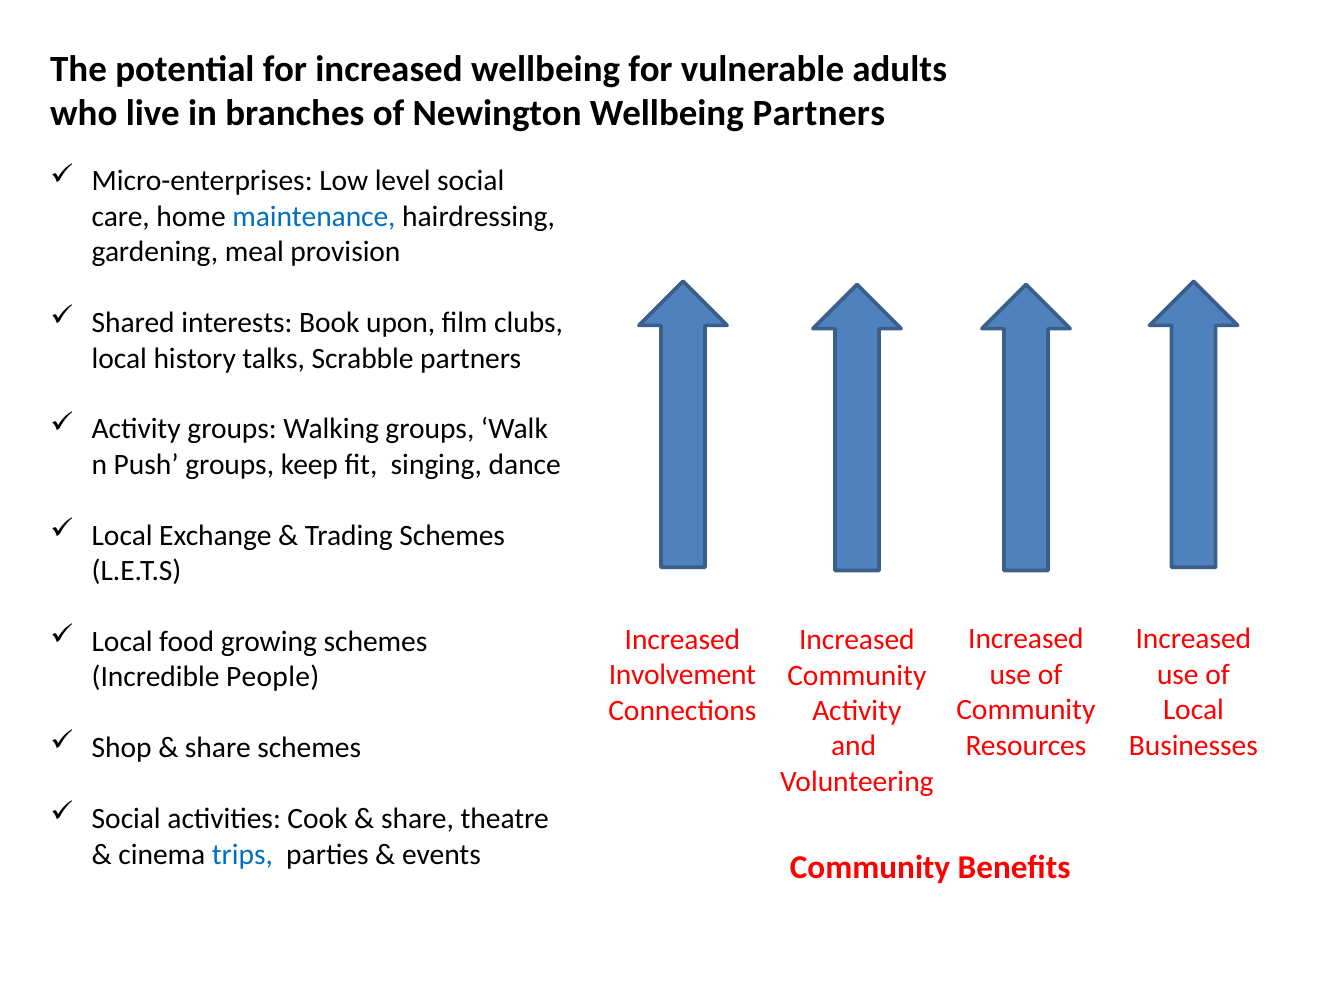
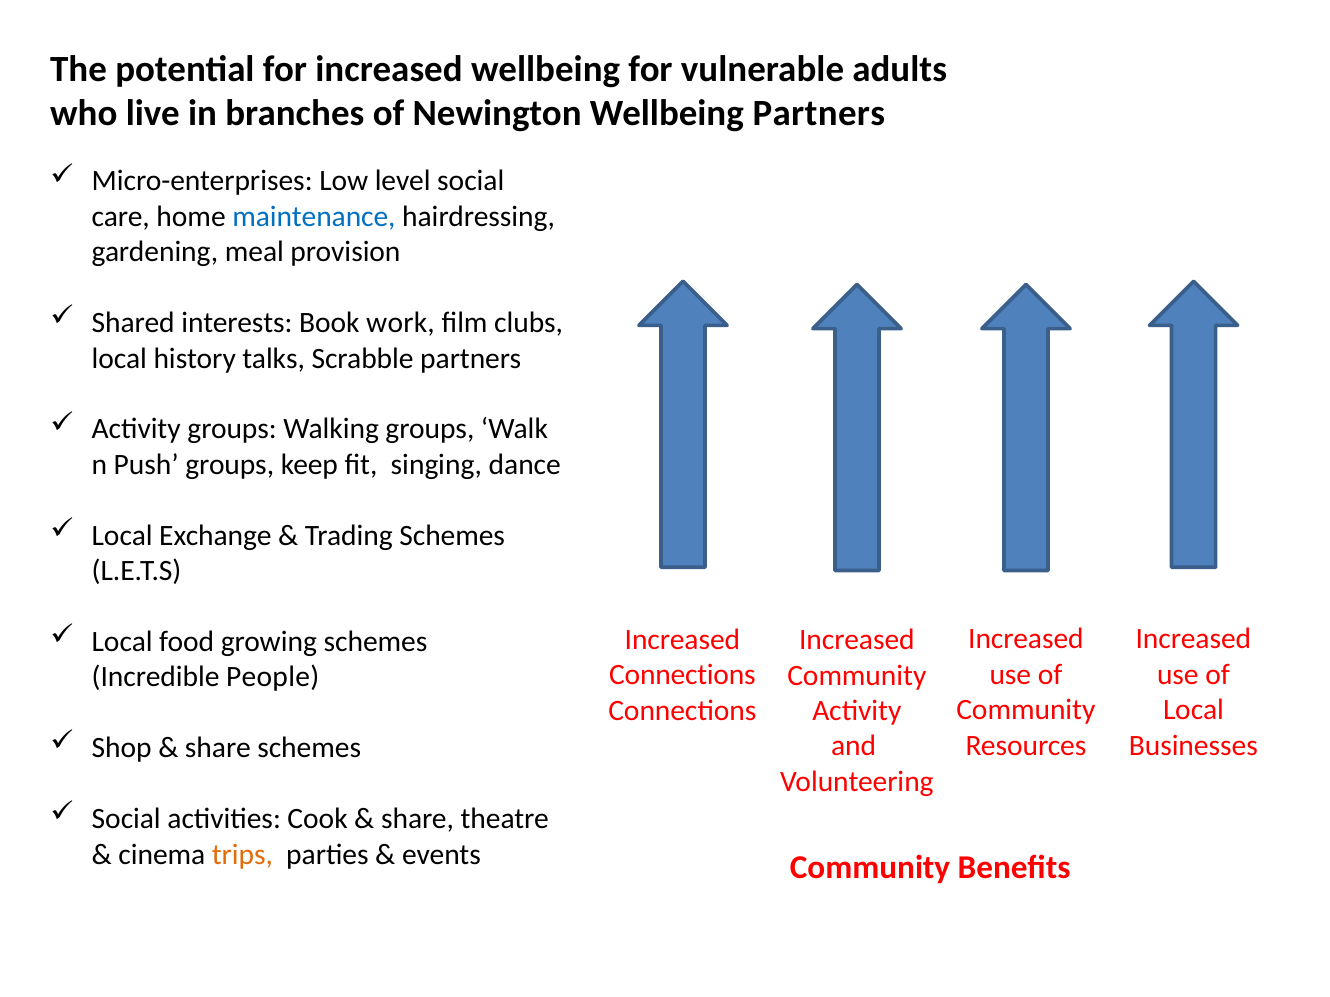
upon: upon -> work
Involvement at (682, 675): Involvement -> Connections
trips colour: blue -> orange
